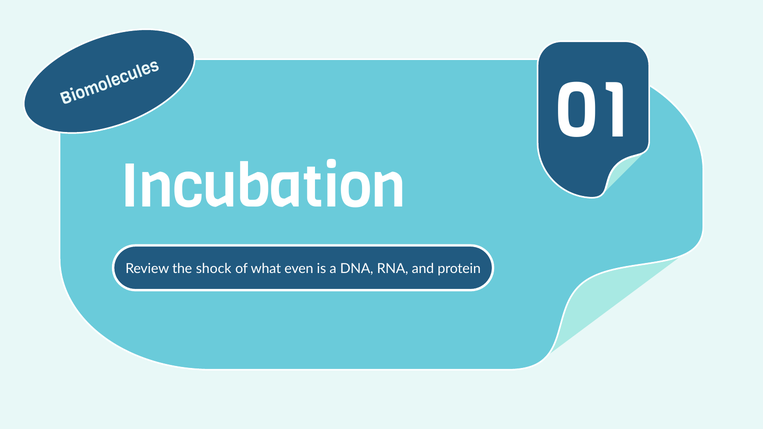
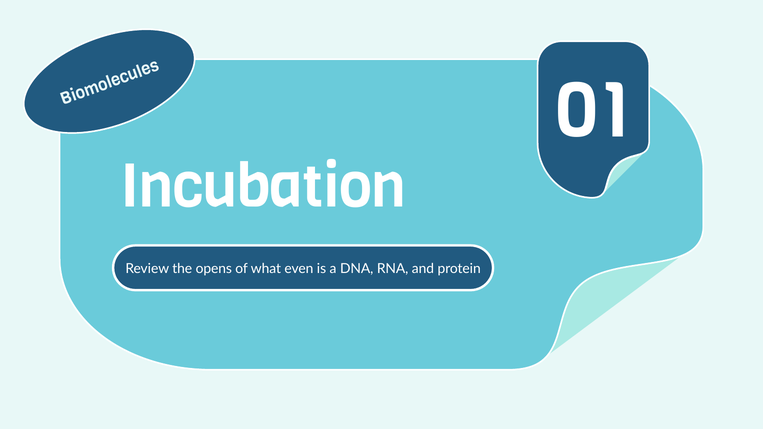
shock: shock -> opens
